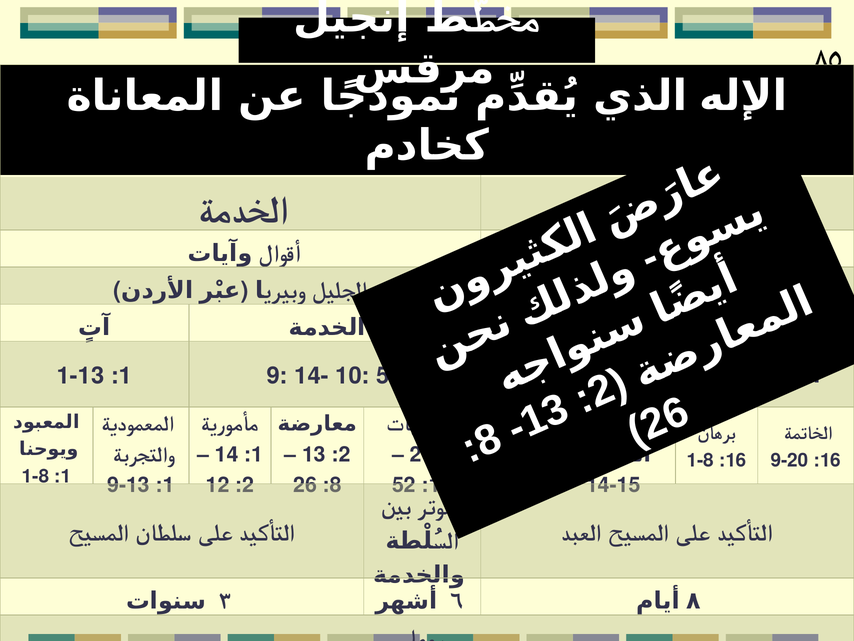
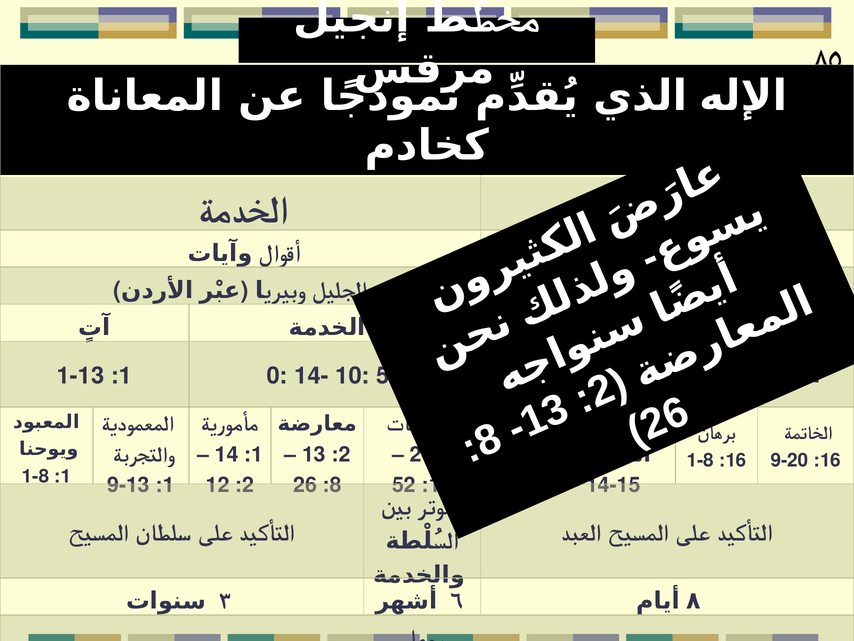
9: 9 -> 0
